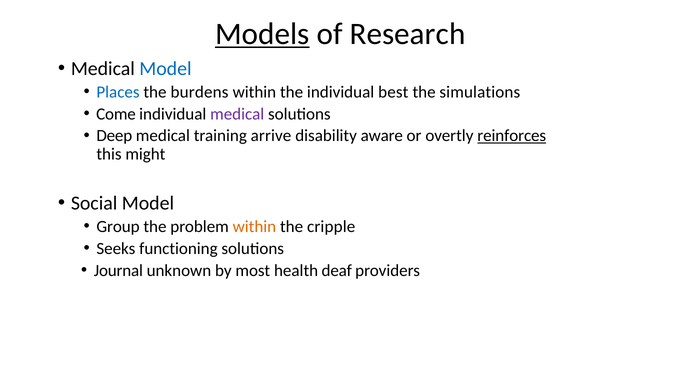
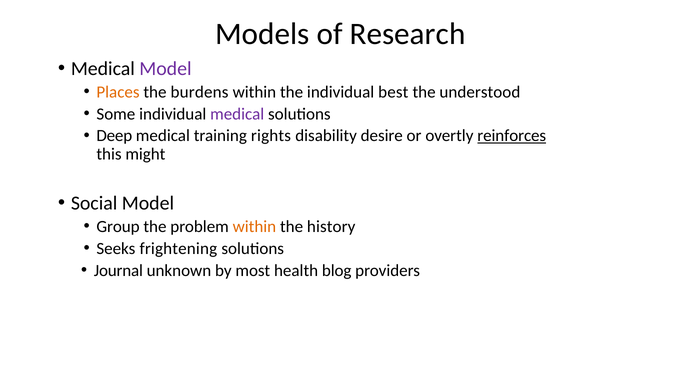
Models underline: present -> none
Model at (165, 69) colour: blue -> purple
Places colour: blue -> orange
simulations: simulations -> understood
Come: Come -> Some
arrive: arrive -> rights
aware: aware -> desire
cripple: cripple -> history
functioning: functioning -> frightening
deaf: deaf -> blog
